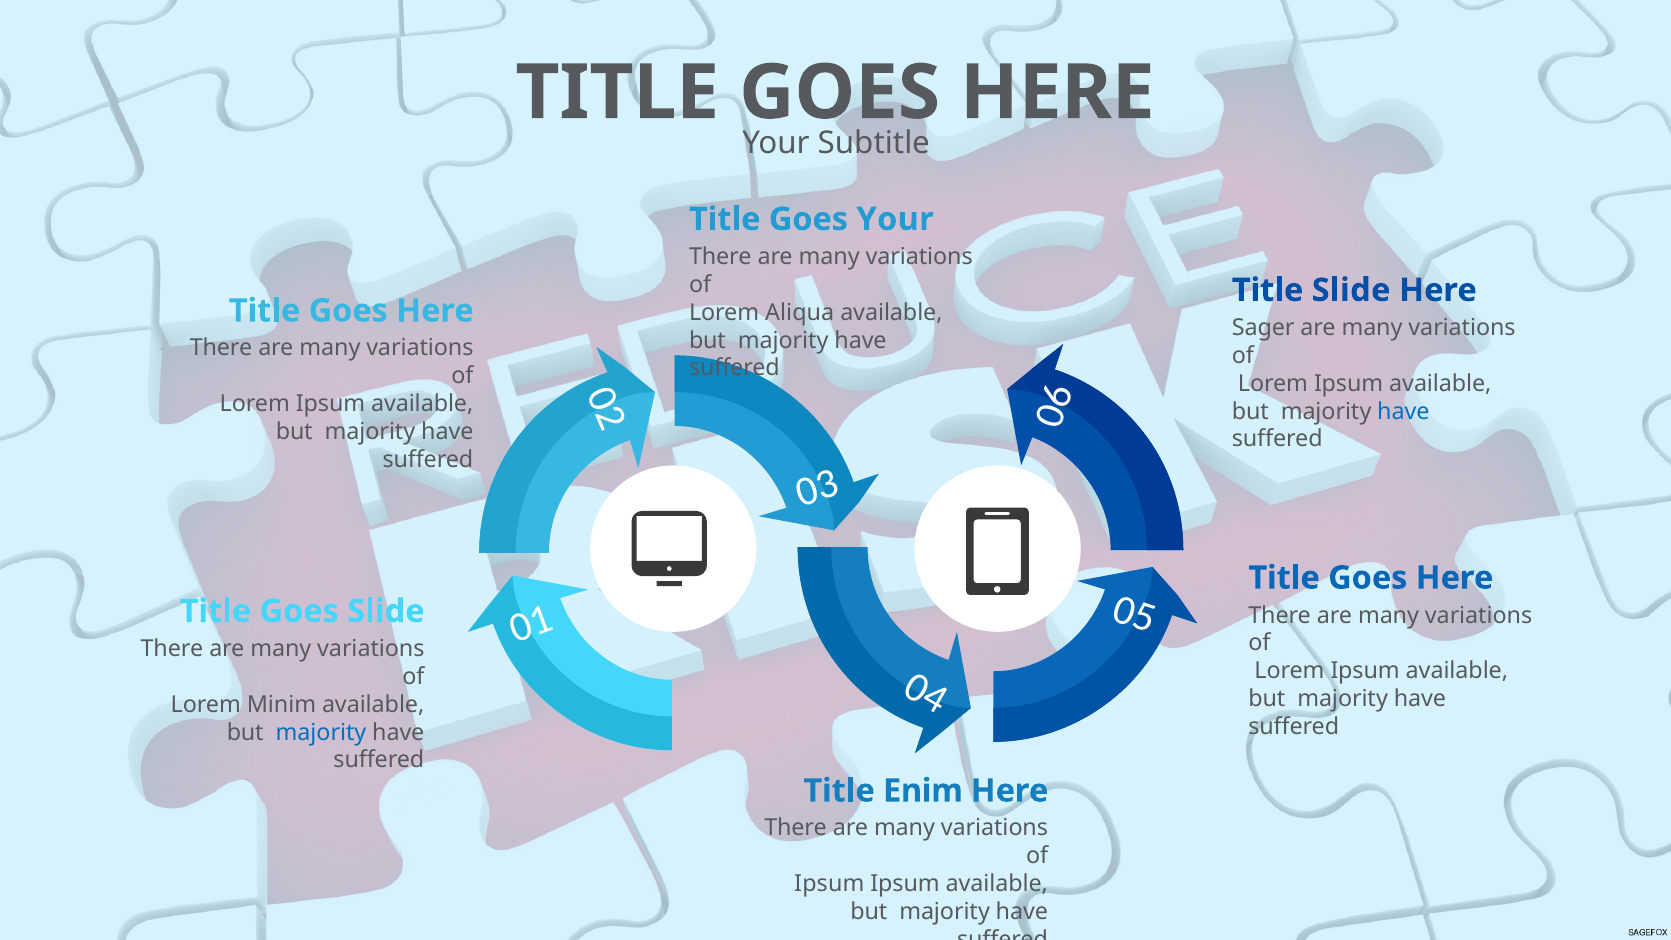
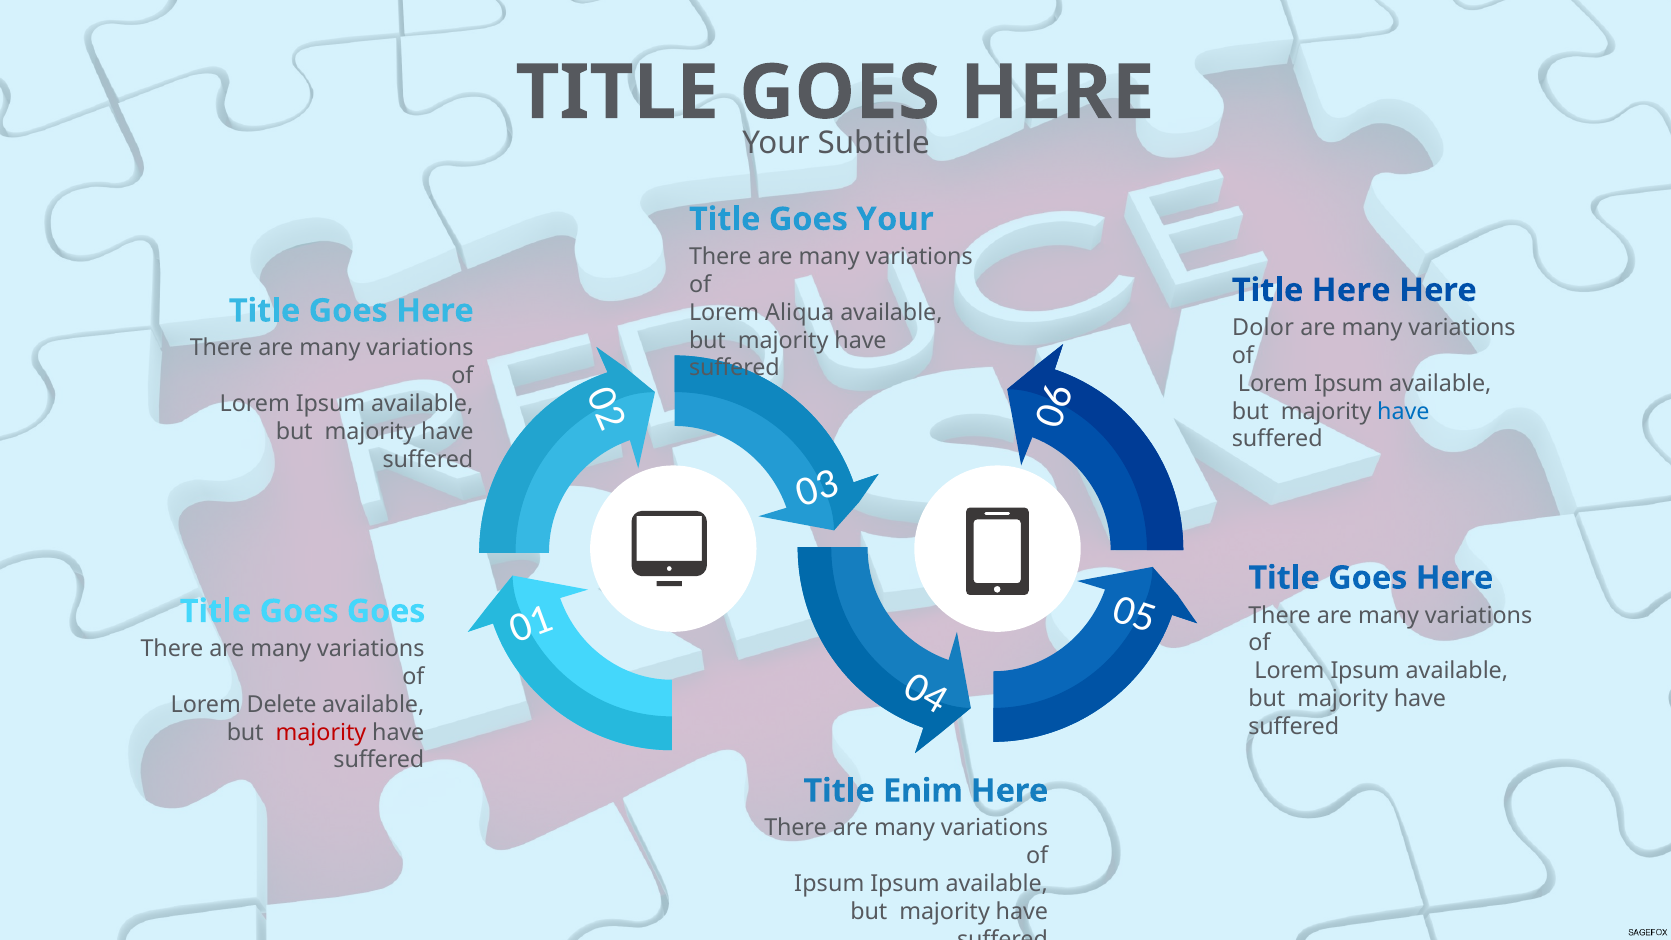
Title Slide: Slide -> Here
Sager: Sager -> Dolor
Goes Slide: Slide -> Goes
Minim: Minim -> Delete
majority at (321, 732) colour: blue -> red
